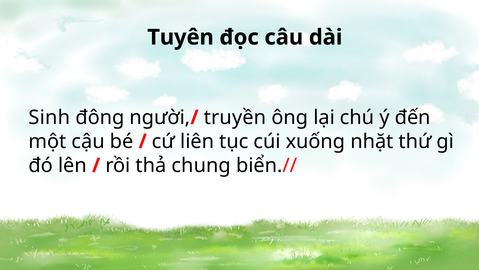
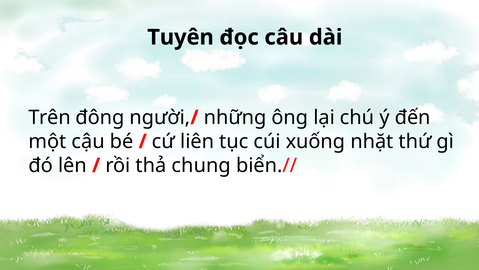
Sinh: Sinh -> Trên
truyền: truyền -> những
